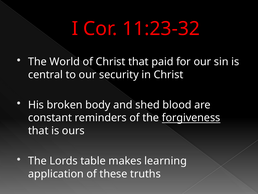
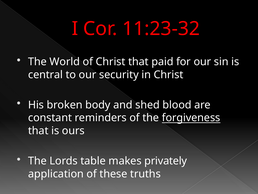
learning: learning -> privately
